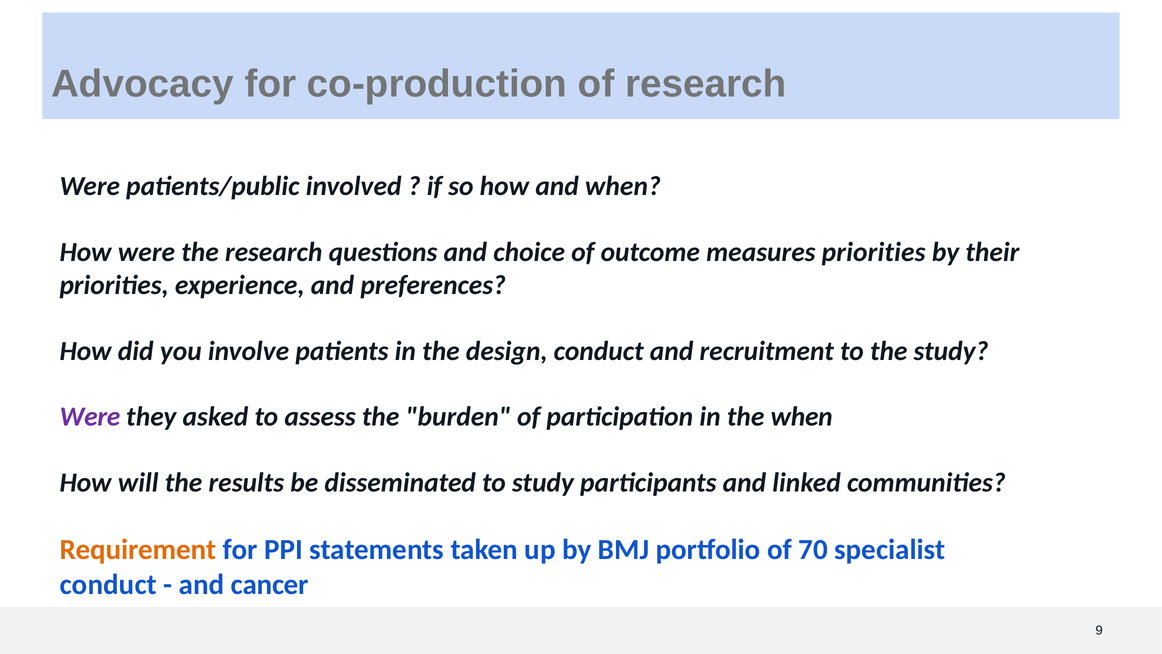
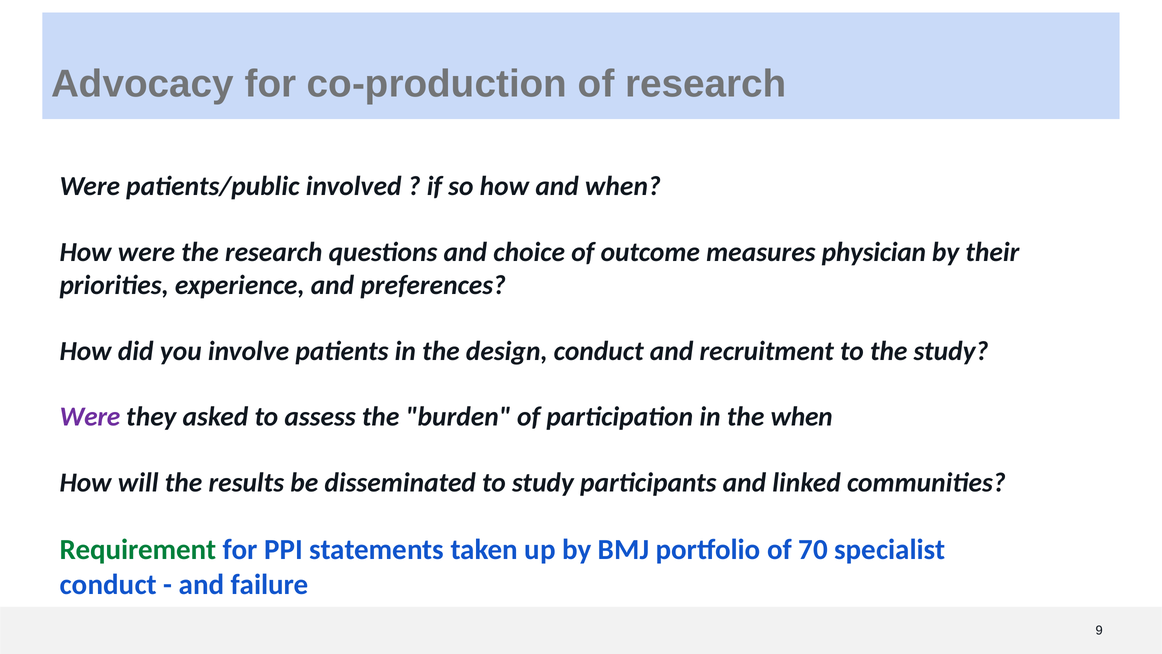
measures priorities: priorities -> physician
Requirement colour: orange -> green
cancer: cancer -> failure
